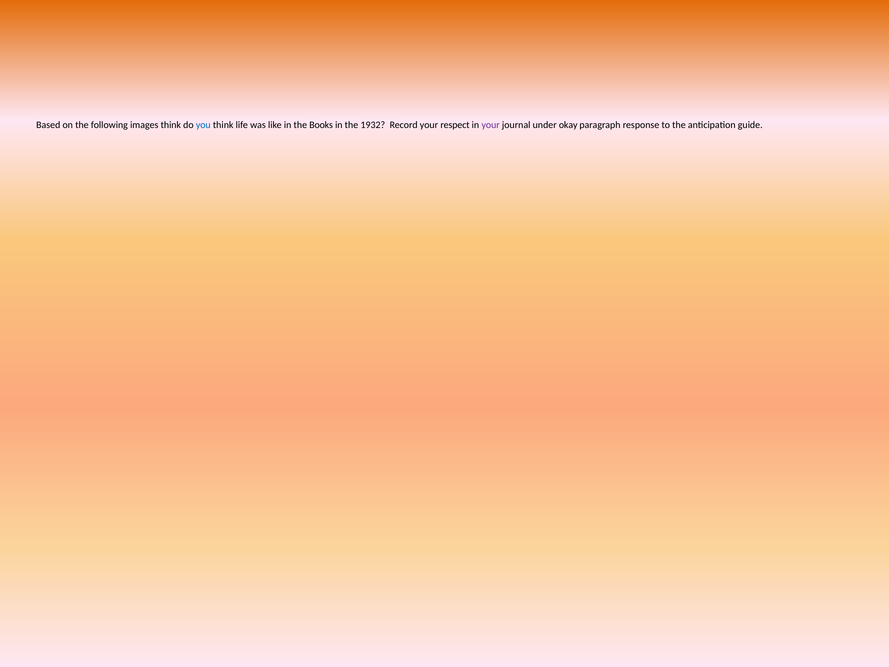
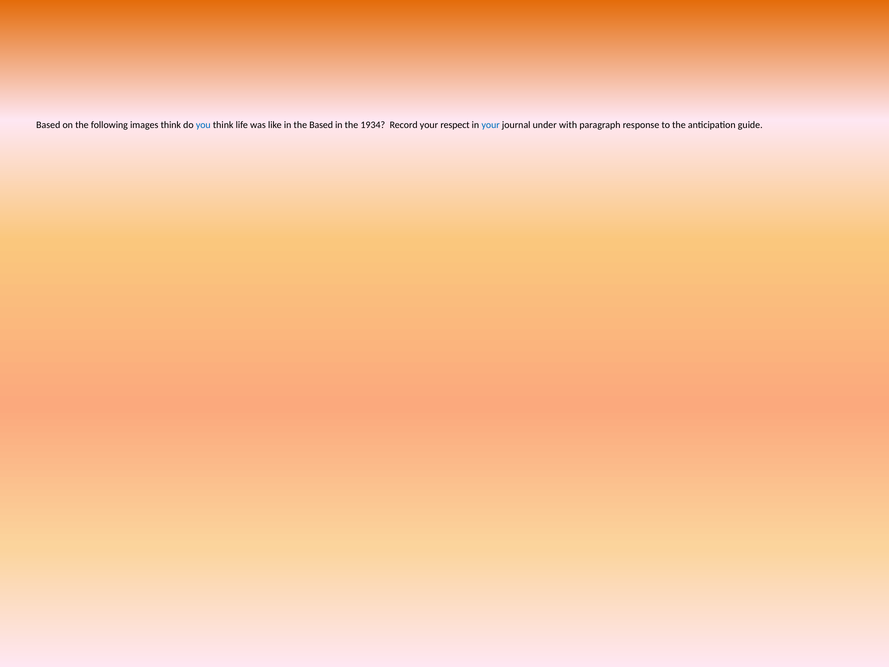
the Books: Books -> Based
1932: 1932 -> 1934
your at (491, 125) colour: purple -> blue
okay: okay -> with
